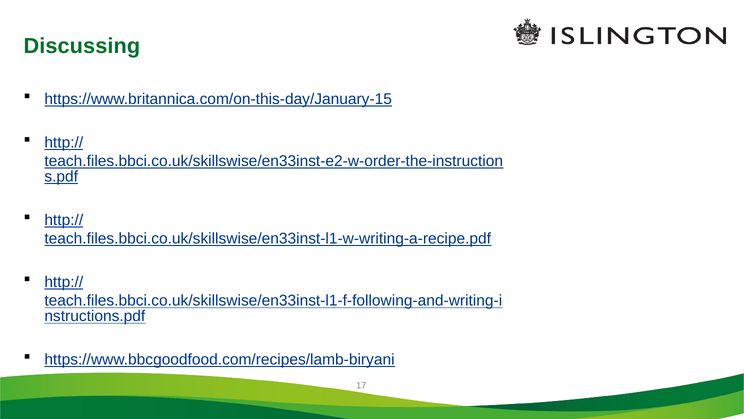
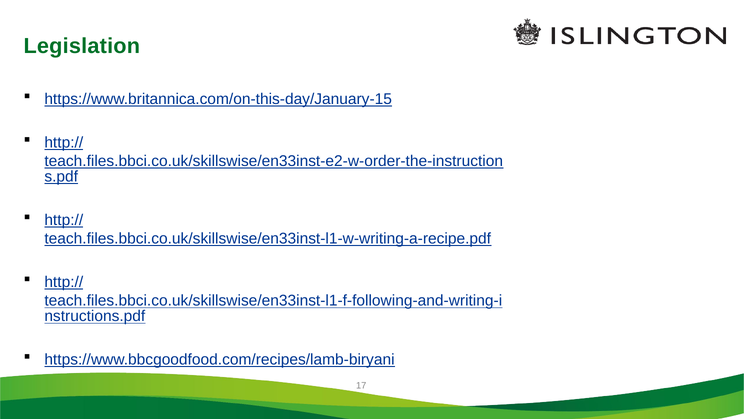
Discussing: Discussing -> Legislation
